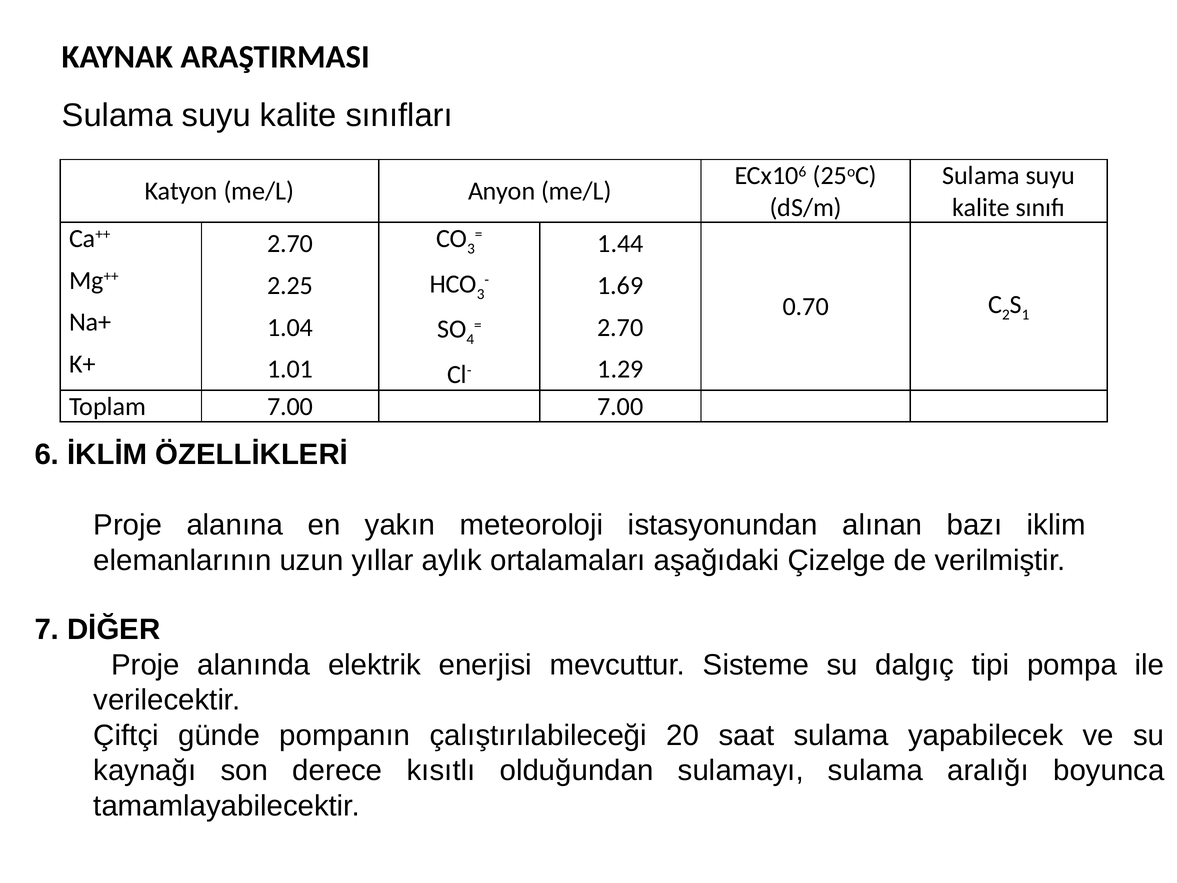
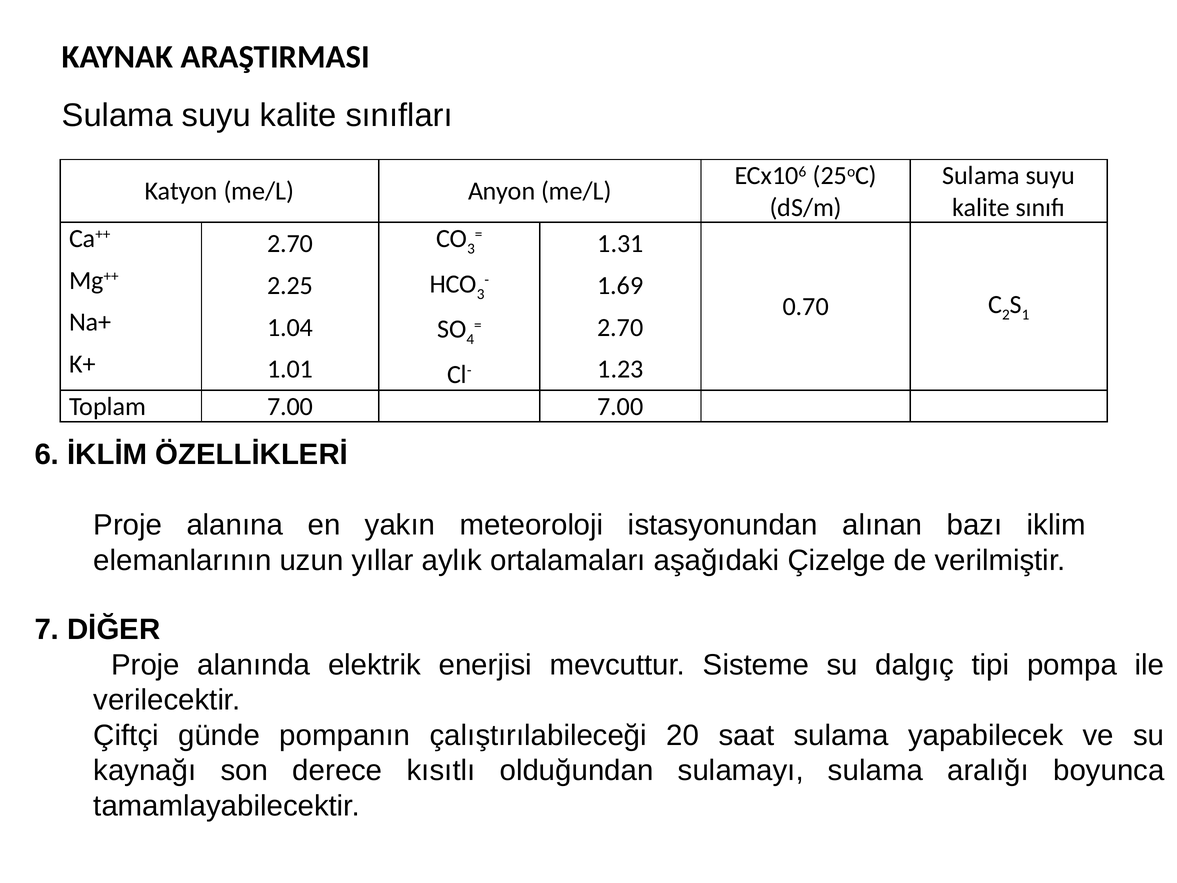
1.44: 1.44 -> 1.31
1.29: 1.29 -> 1.23
